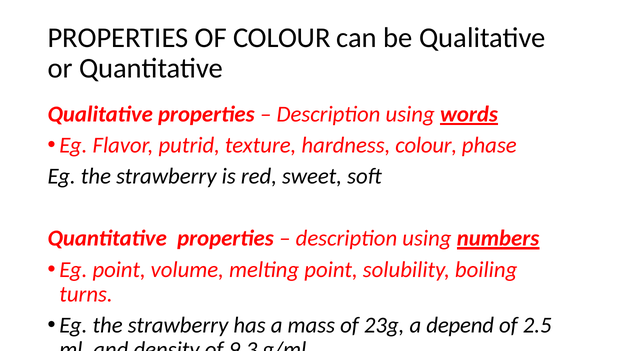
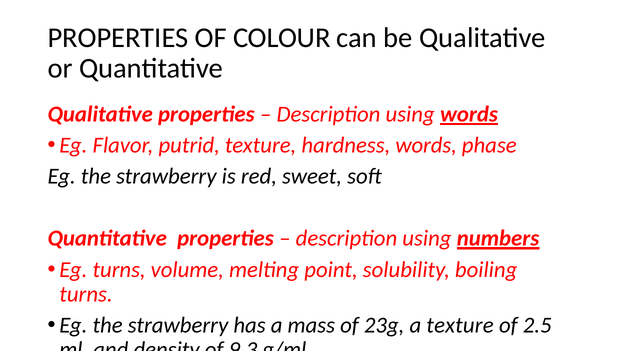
hardness colour: colour -> words
Eg point: point -> turns
a depend: depend -> texture
